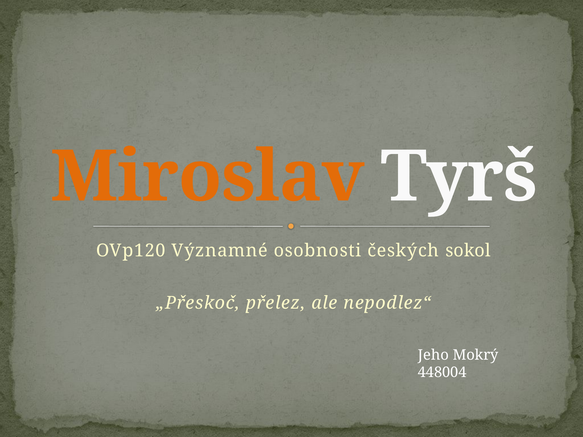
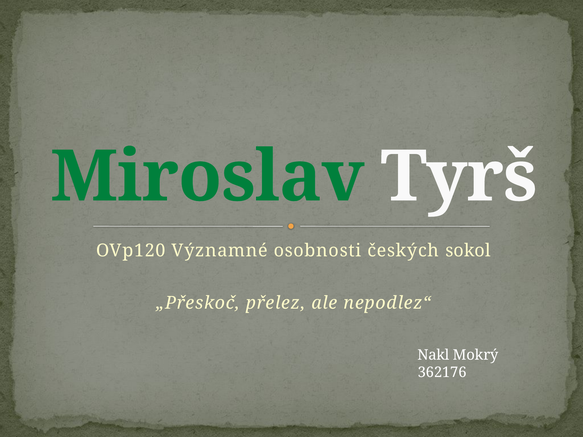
Miroslav colour: orange -> green
Jeho: Jeho -> Nakl
448004: 448004 -> 362176
